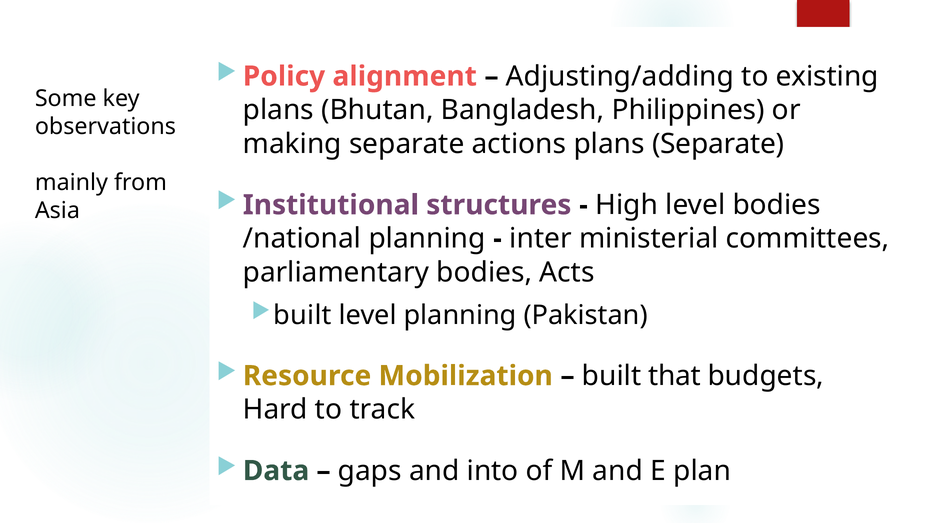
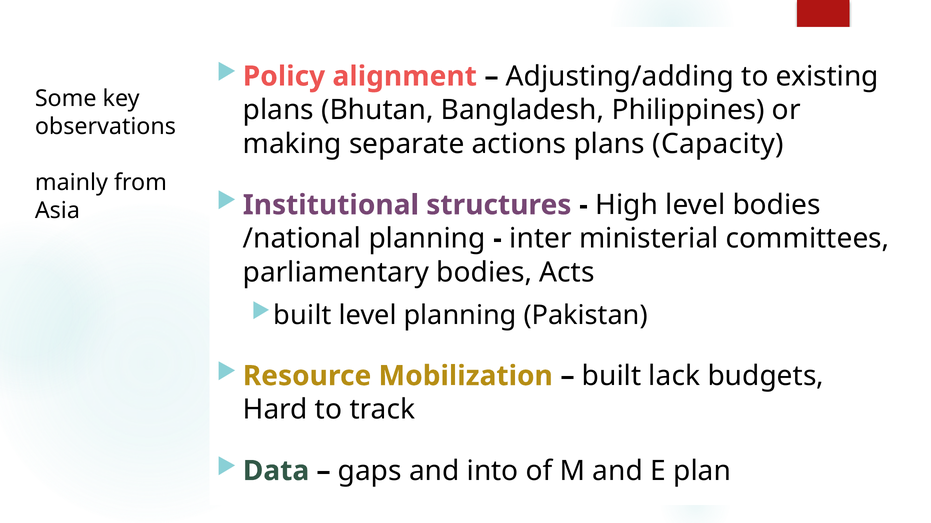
plans Separate: Separate -> Capacity
that: that -> lack
